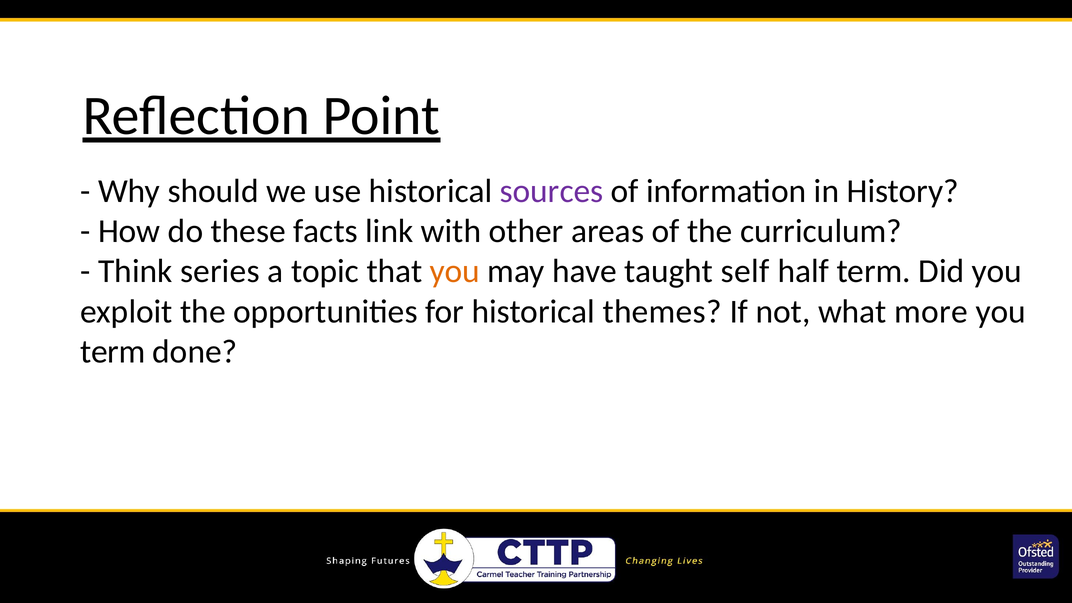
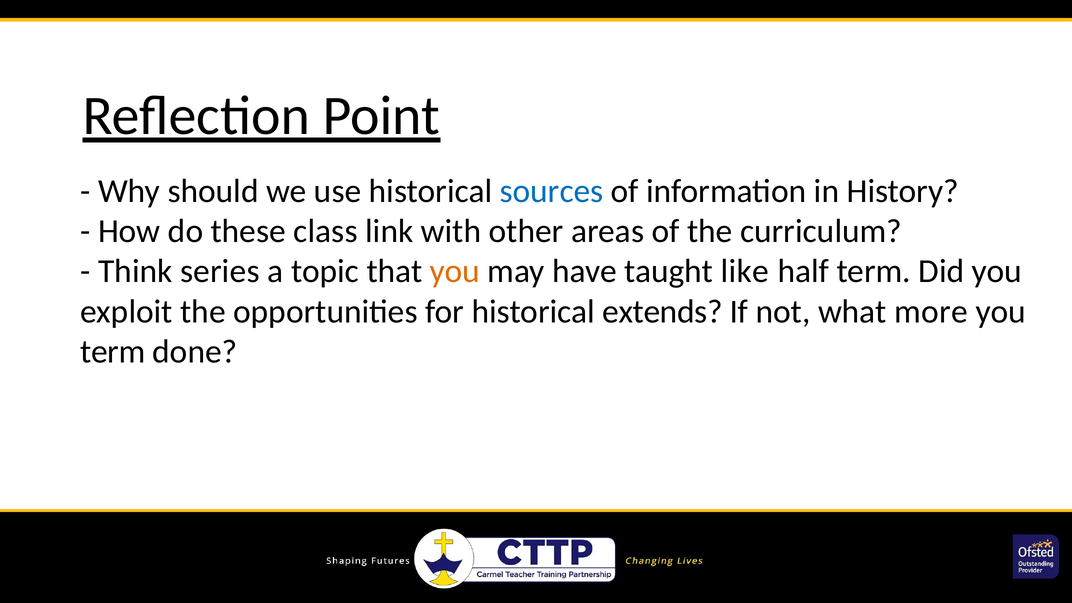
sources colour: purple -> blue
facts: facts -> class
self: self -> like
themes: themes -> extends
